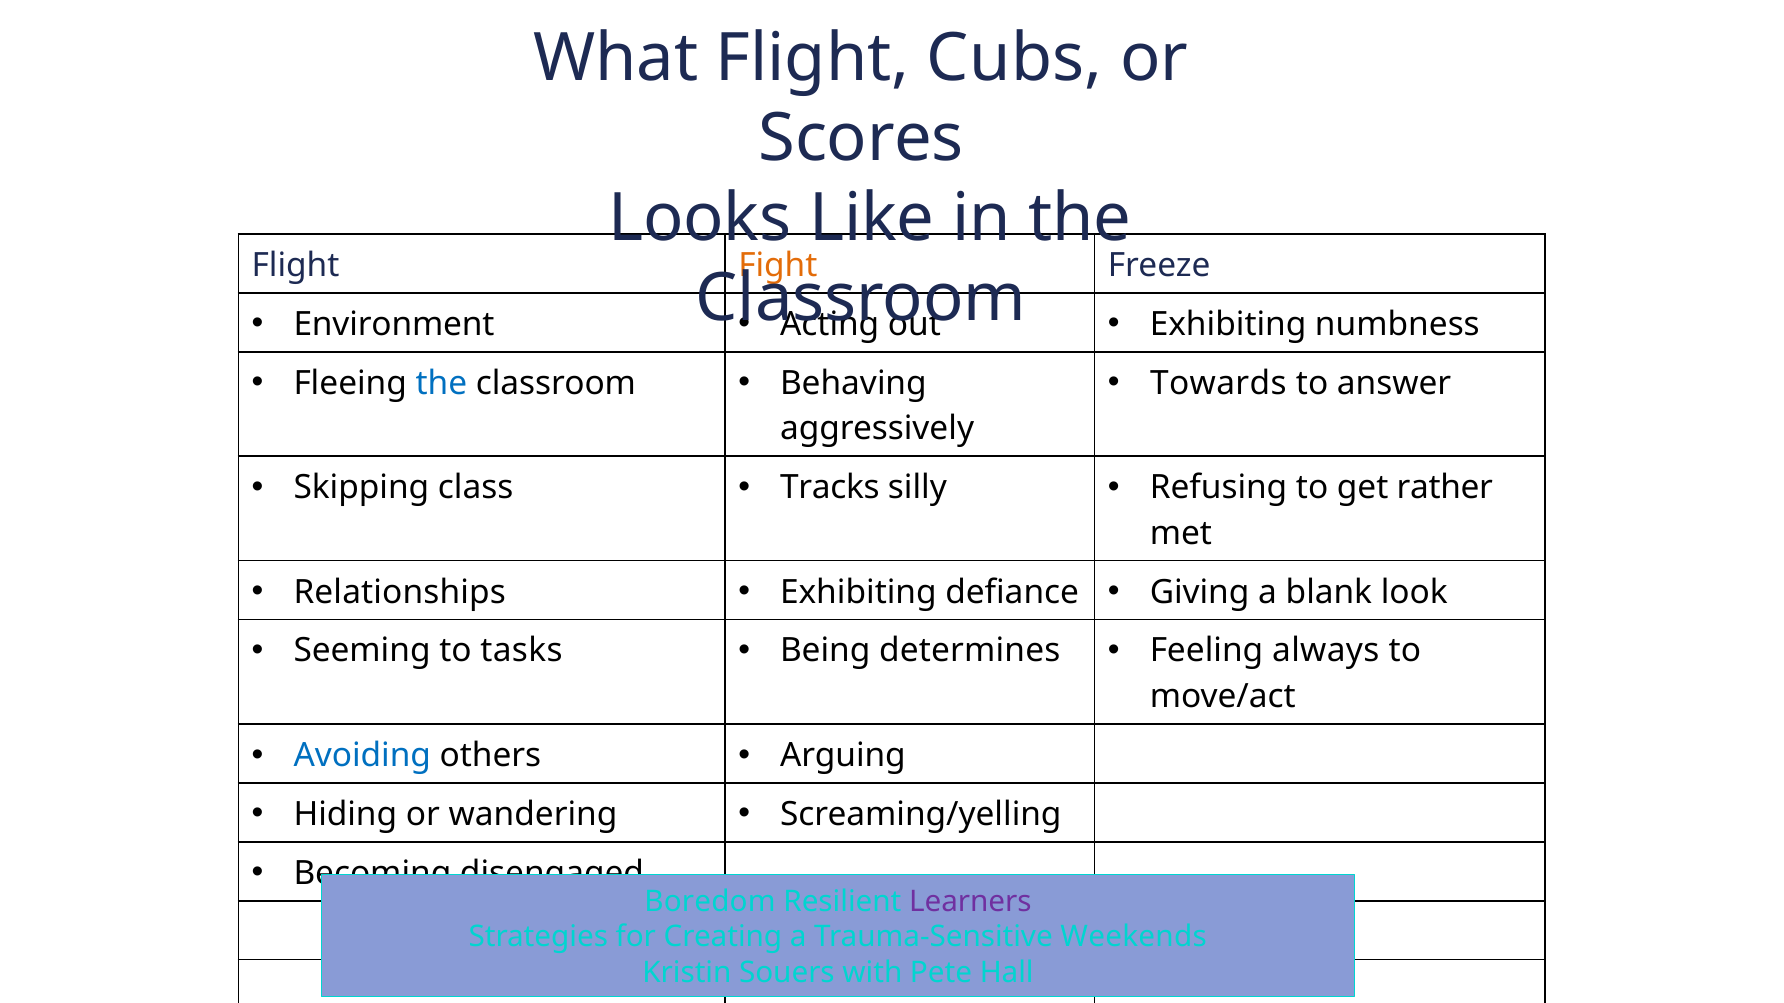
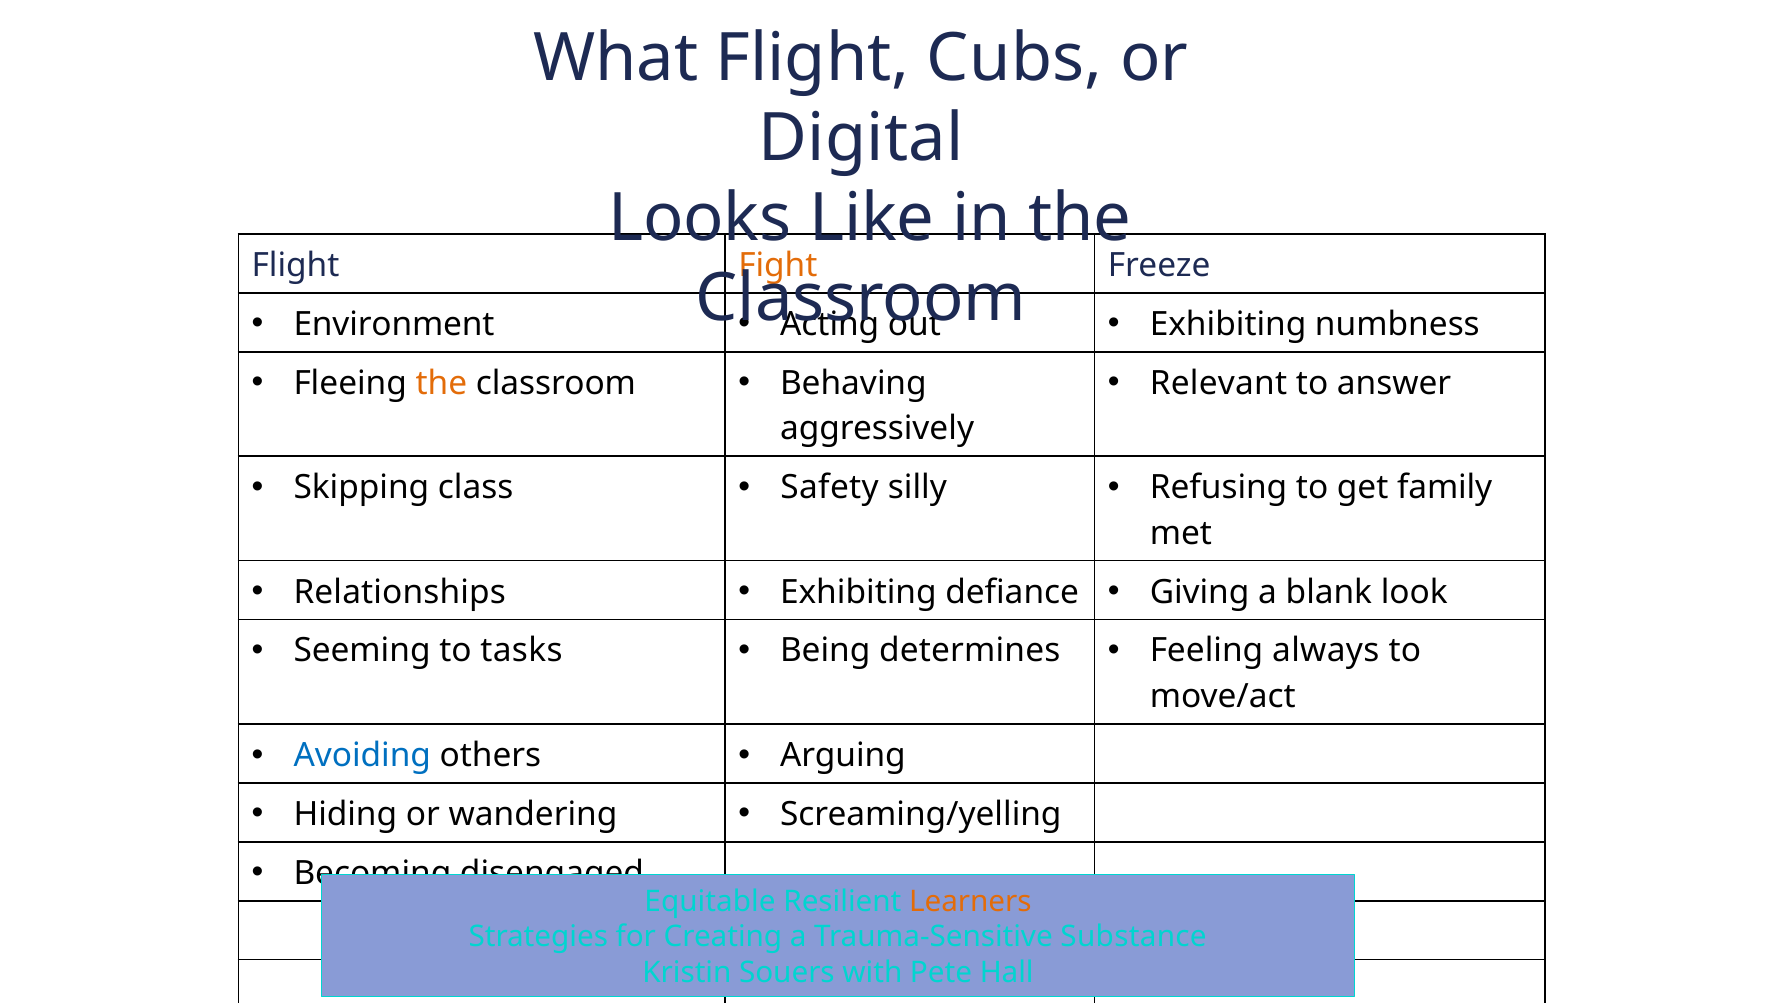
Scores: Scores -> Digital
the at (441, 383) colour: blue -> orange
Towards: Towards -> Relevant
Tracks: Tracks -> Safety
rather: rather -> family
Boredom: Boredom -> Equitable
Learners colour: purple -> orange
Weekends: Weekends -> Substance
